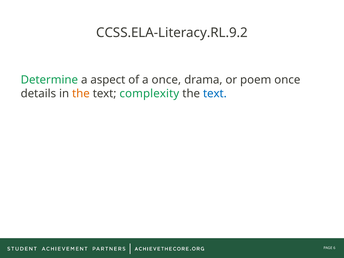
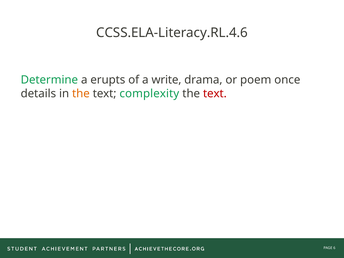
CCSS.ELA-Literacy.RL.9.2: CCSS.ELA-Literacy.RL.9.2 -> CCSS.ELA-Literacy.RL.4.6
aspect: aspect -> erupts
a once: once -> write
text at (215, 94) colour: blue -> red
